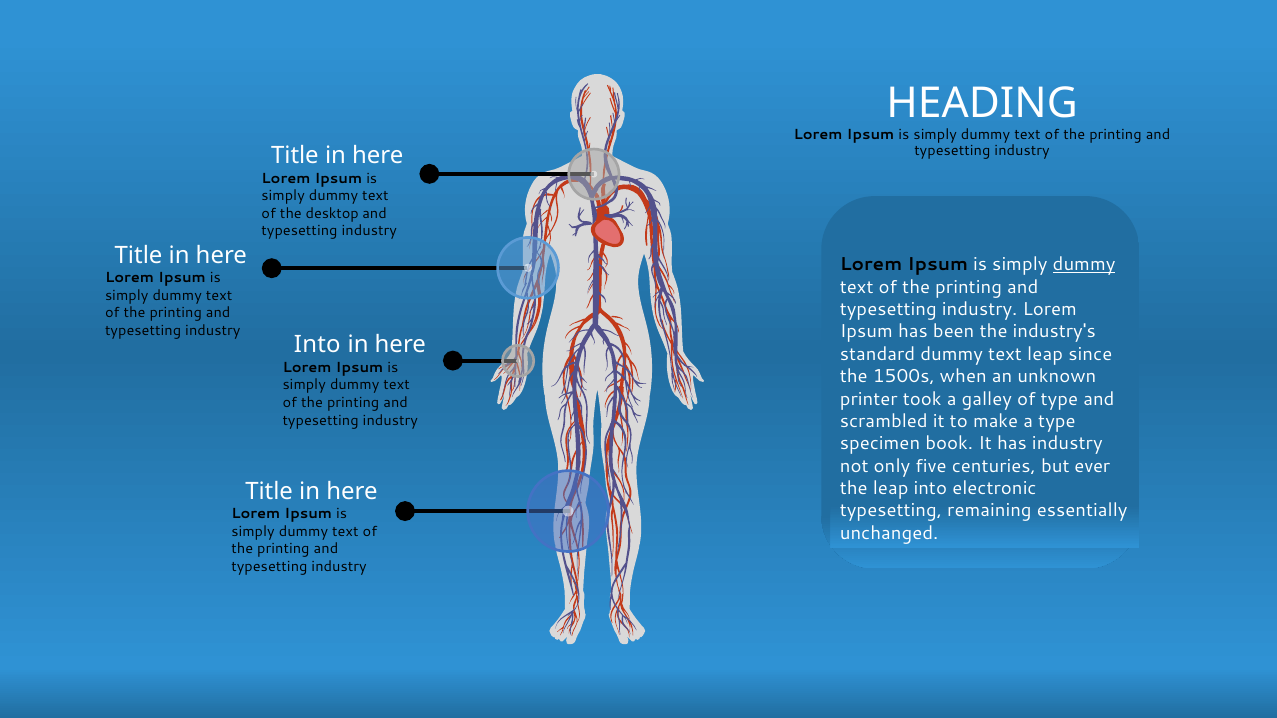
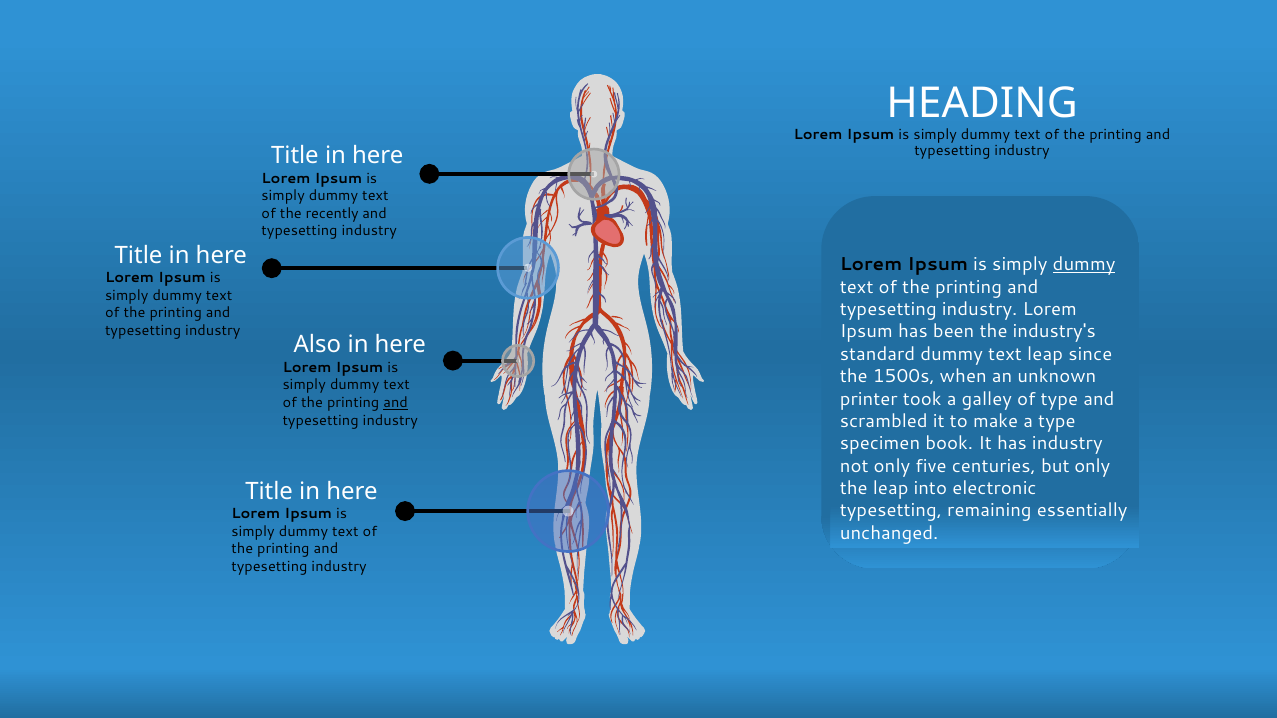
desktop: desktop -> recently
Into at (317, 345): Into -> Also
and at (396, 403) underline: none -> present
but ever: ever -> only
